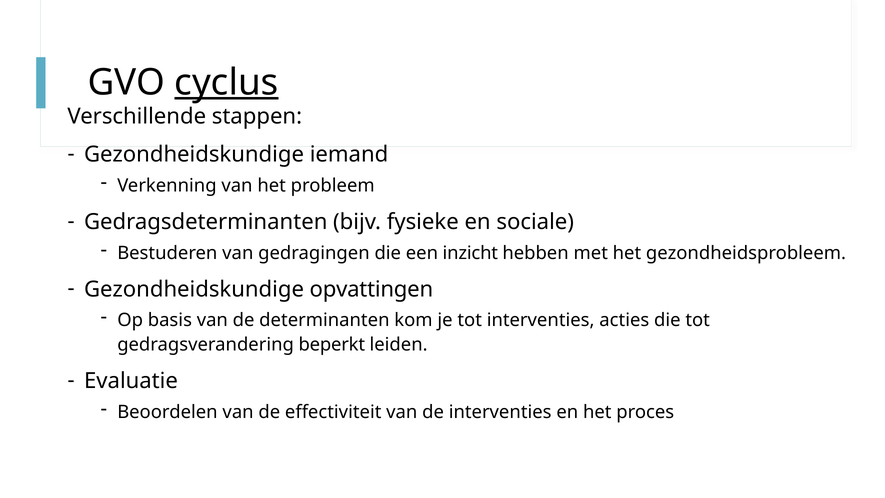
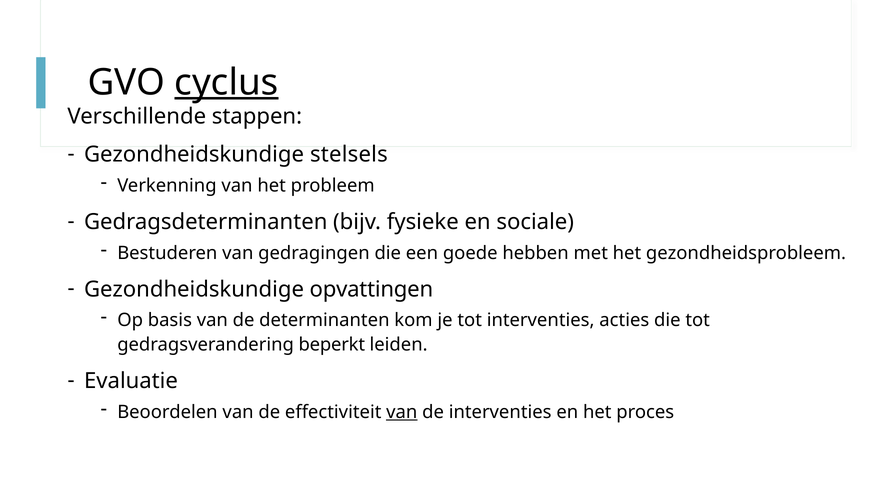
iemand: iemand -> stelsels
inzicht: inzicht -> goede
van at (402, 412) underline: none -> present
